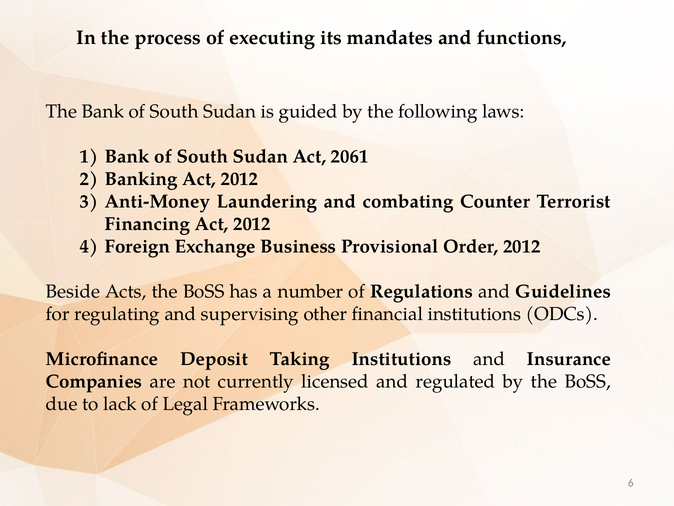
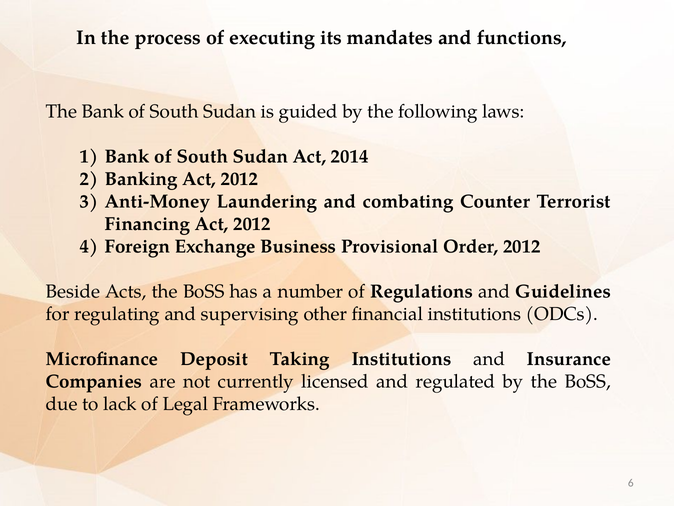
2061: 2061 -> 2014
